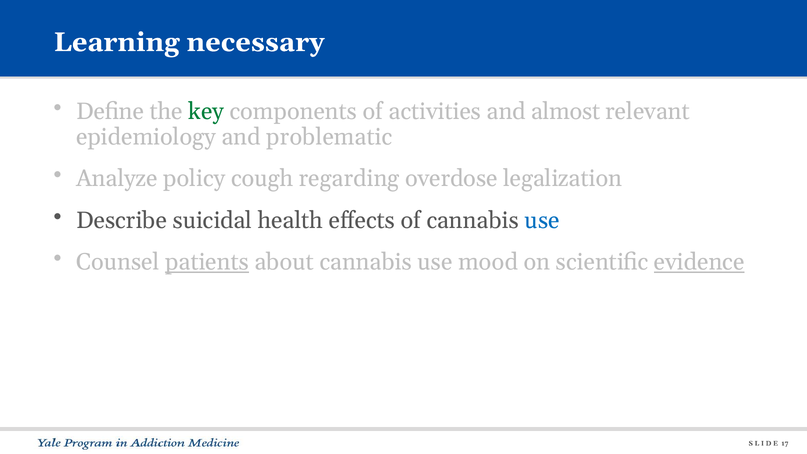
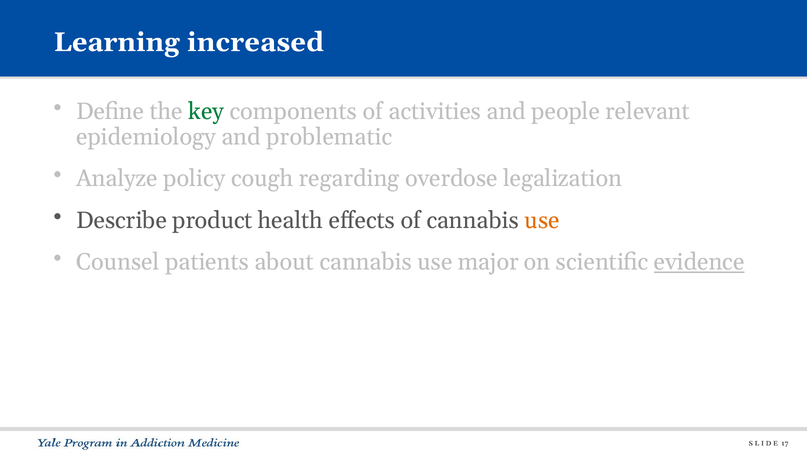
necessary: necessary -> increased
almost: almost -> people
suicidal: suicidal -> product
use at (542, 220) colour: blue -> orange
patients underline: present -> none
mood: mood -> major
